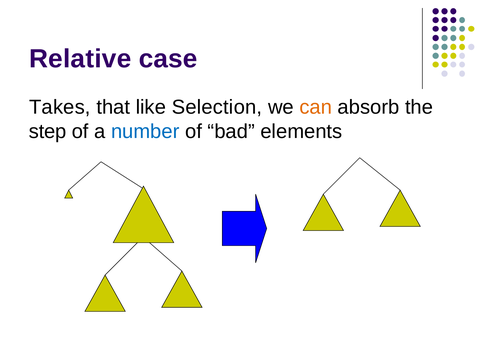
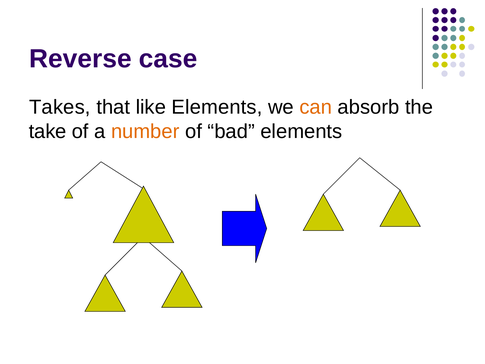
Relative: Relative -> Reverse
like Selection: Selection -> Elements
step: step -> take
number colour: blue -> orange
